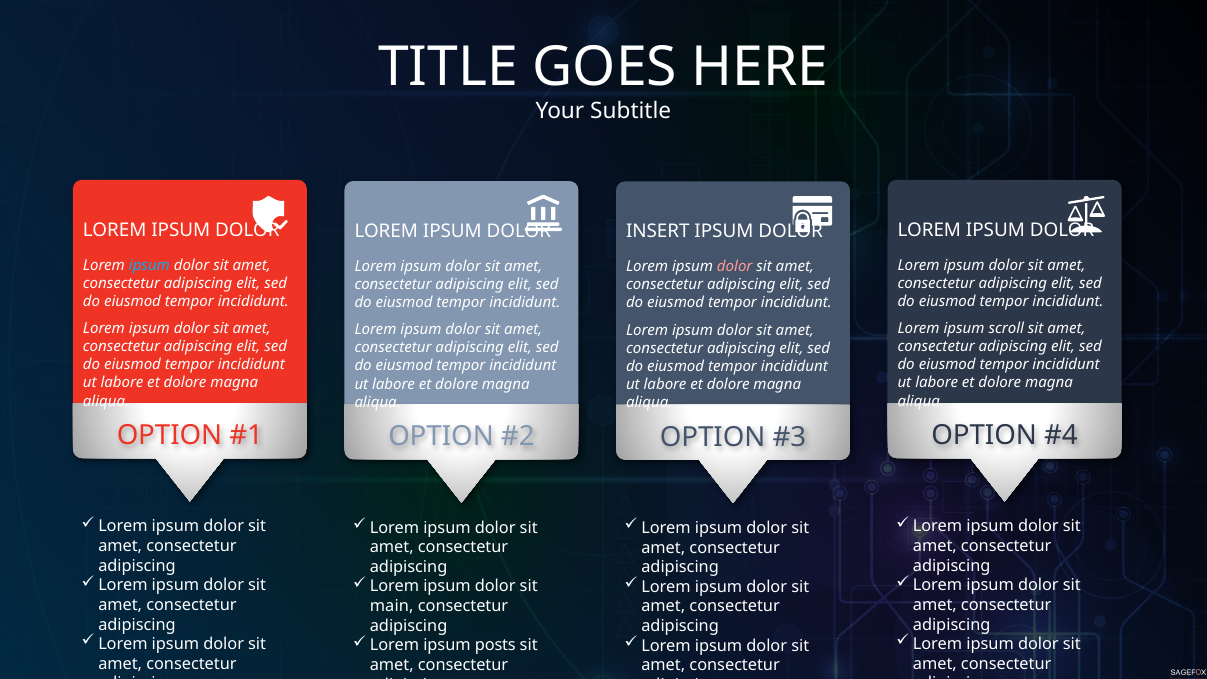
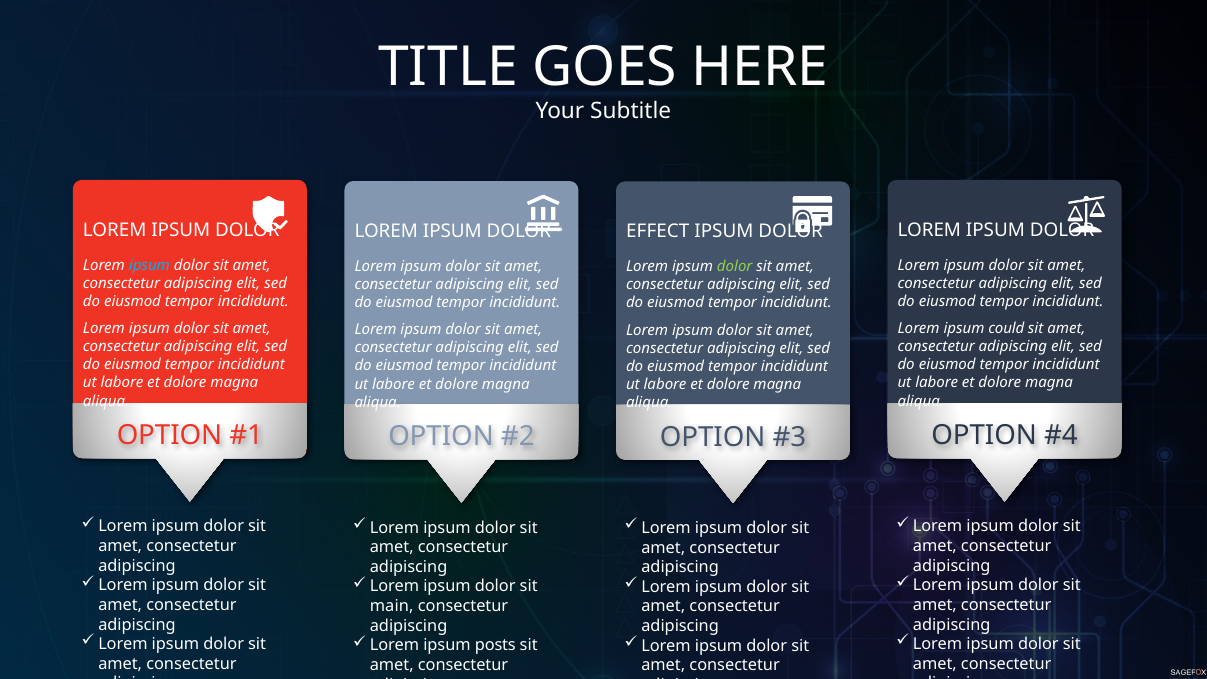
INSERT: INSERT -> EFFECT
dolor at (735, 267) colour: pink -> light green
scroll: scroll -> could
